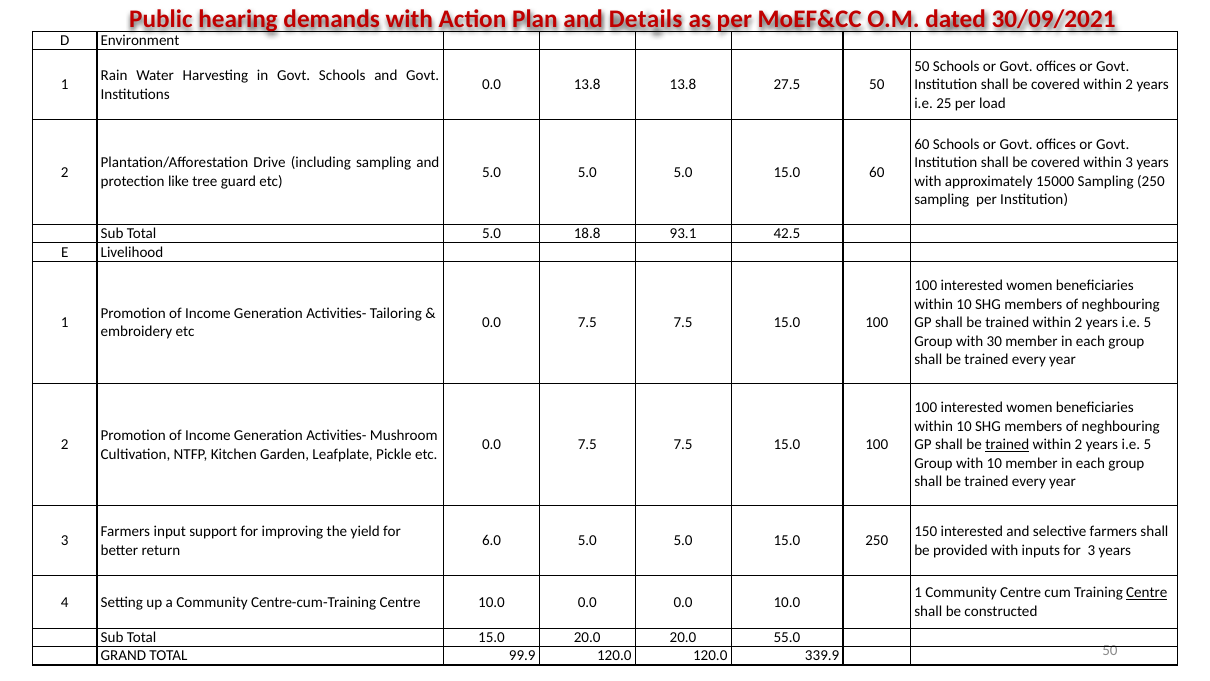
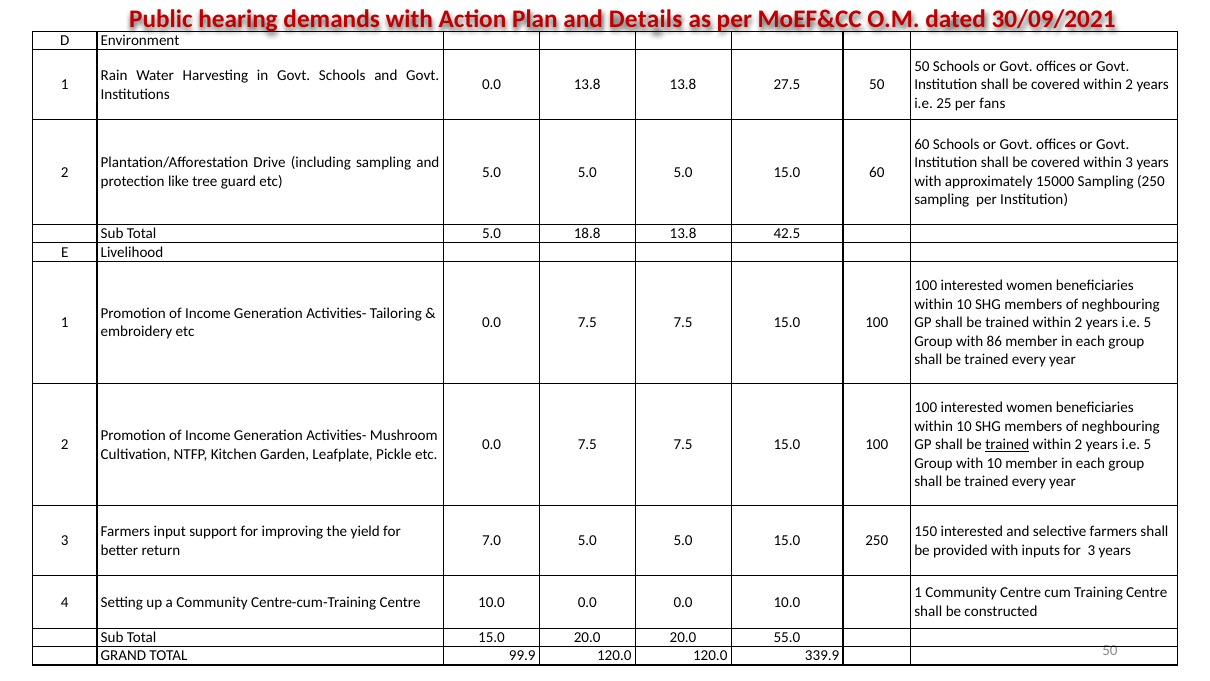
load: load -> fans
18.8 93.1: 93.1 -> 13.8
30: 30 -> 86
6.0: 6.0 -> 7.0
Centre at (1147, 592) underline: present -> none
